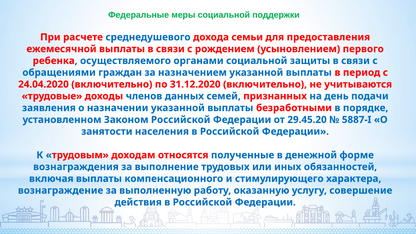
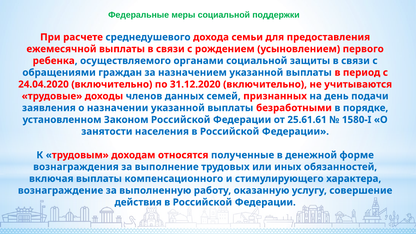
29.45.20: 29.45.20 -> 25.61.61
5887-I: 5887-I -> 1580-I
